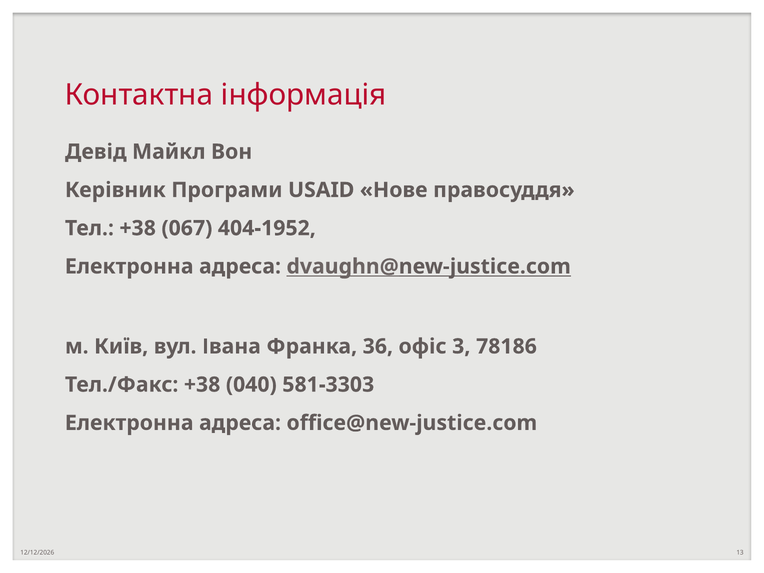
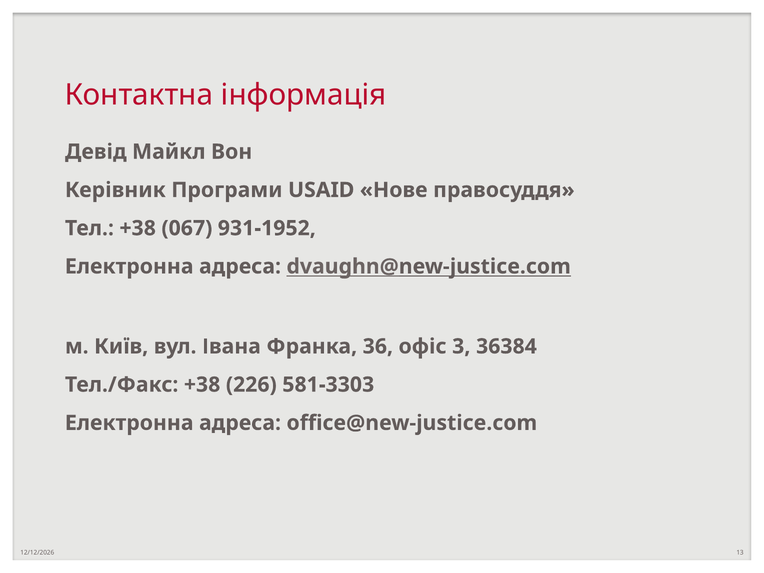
404-1952: 404-1952 -> 931-1952
78186: 78186 -> 36384
040: 040 -> 226
